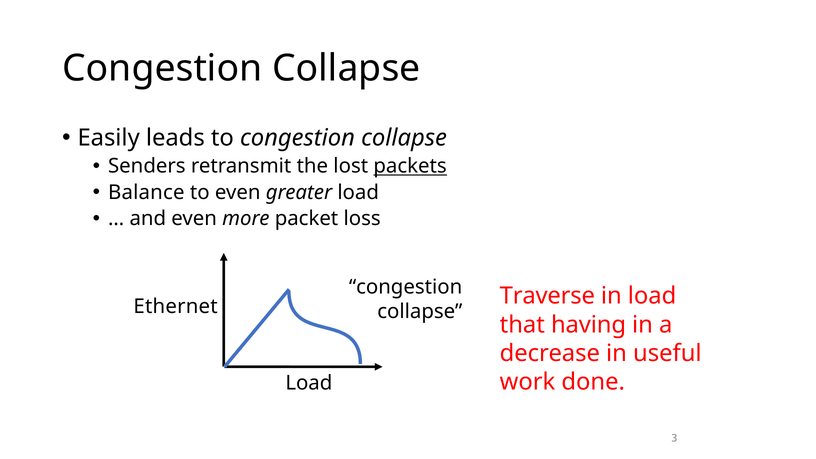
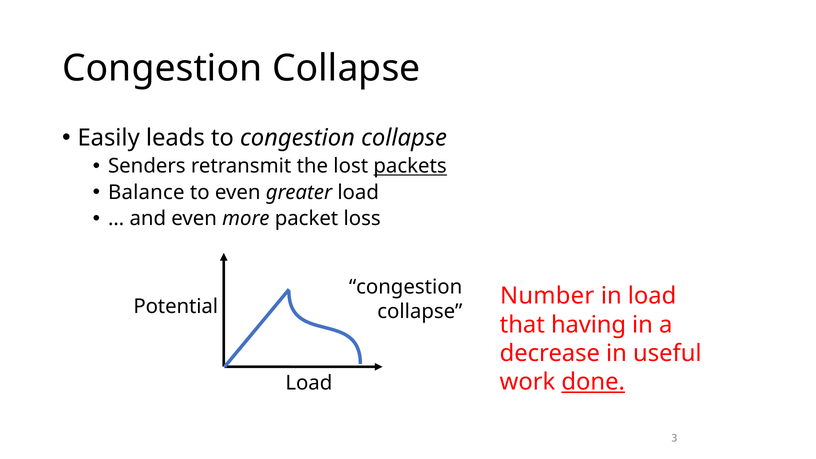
Traverse: Traverse -> Number
Ethernet: Ethernet -> Potential
done underline: none -> present
